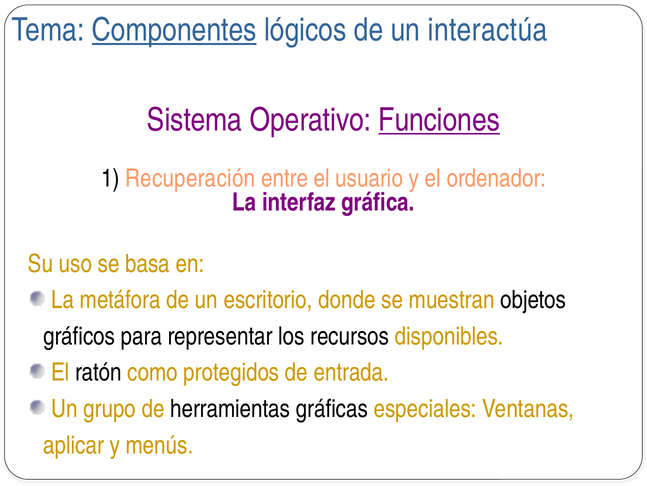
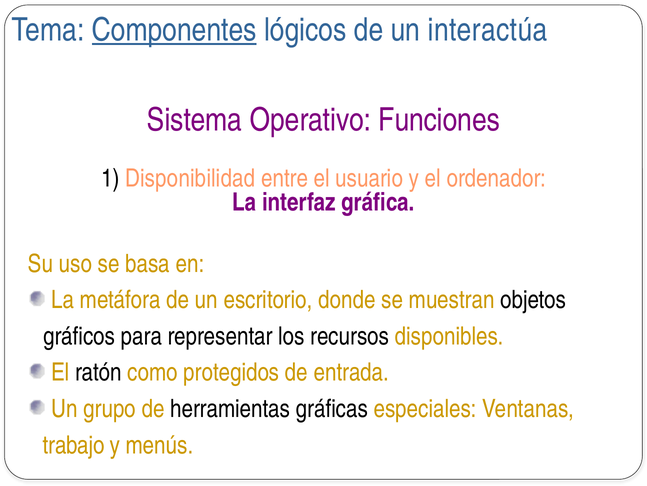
Funciones underline: present -> none
Recuperación: Recuperación -> Disponibilidad
aplicar: aplicar -> trabajo
